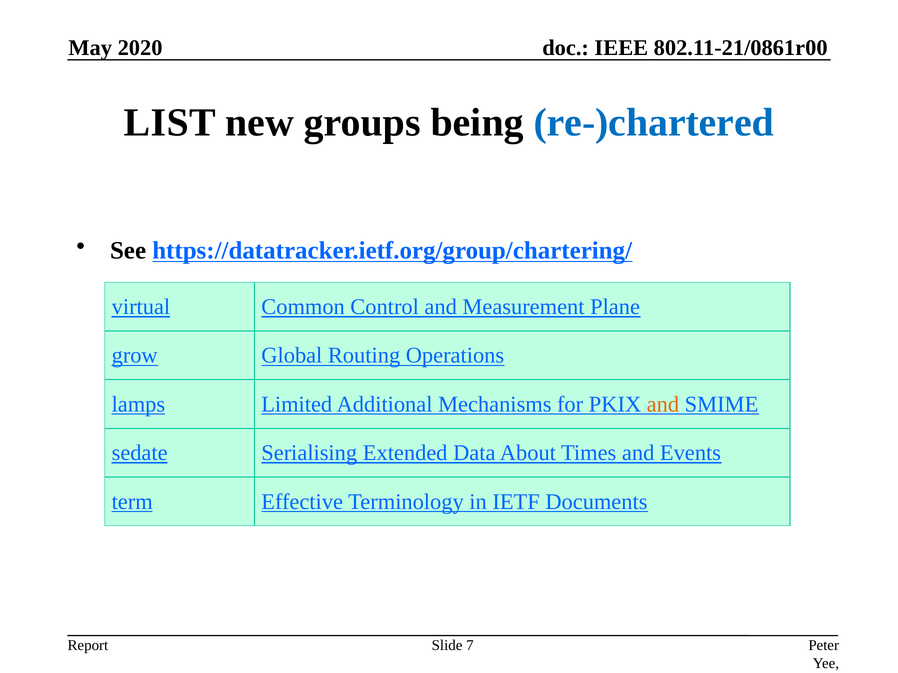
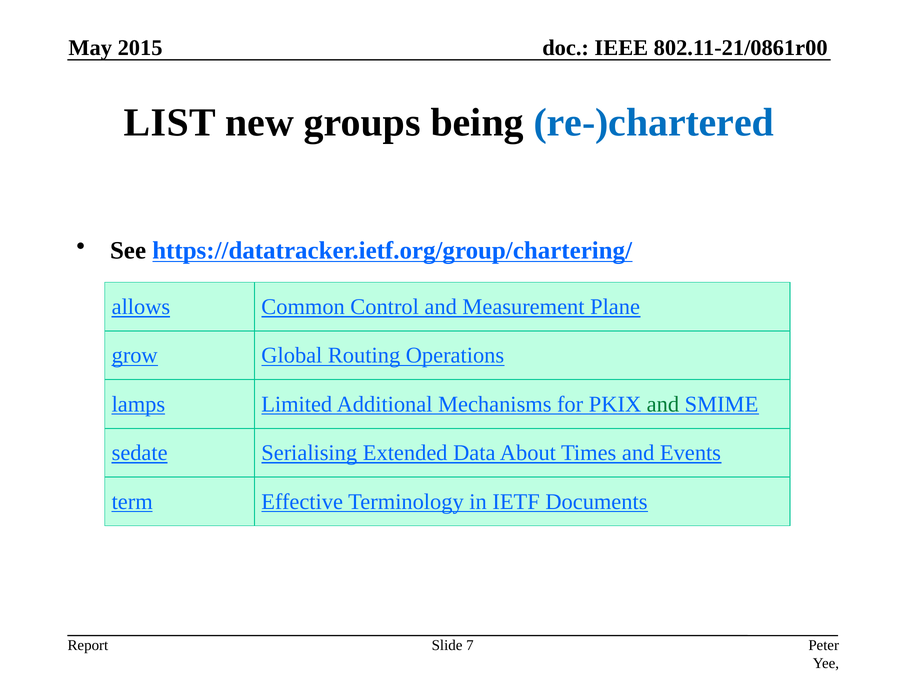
2020: 2020 -> 2015
virtual: virtual -> allows
and at (663, 405) colour: orange -> green
